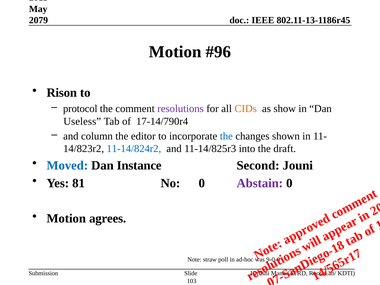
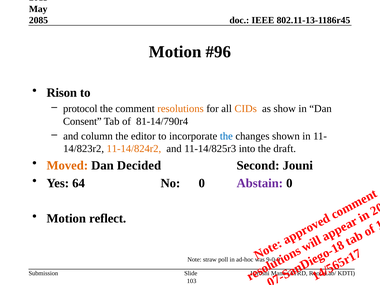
2079: 2079 -> 2085
resolutions colour: purple -> orange
Useless: Useless -> Consent
17-14/790r4: 17-14/790r4 -> 81-14/790r4
11-14/824r2 colour: blue -> orange
Moved colour: blue -> orange
Instance: Instance -> Decided
81: 81 -> 64
agrees: agrees -> reflect
